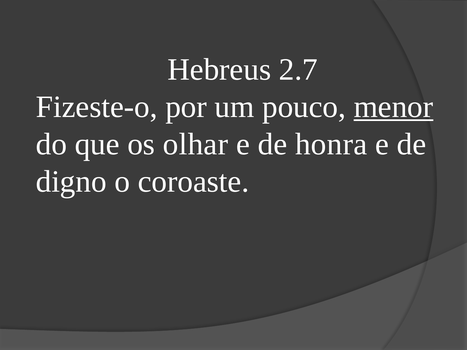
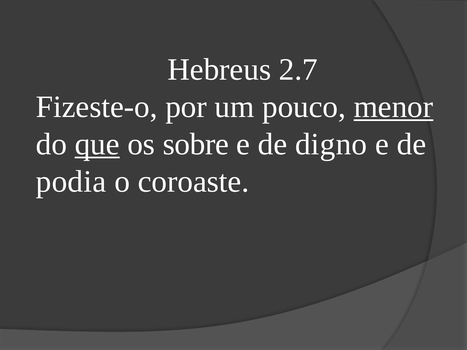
que underline: none -> present
olhar: olhar -> sobre
honra: honra -> digno
digno: digno -> podia
